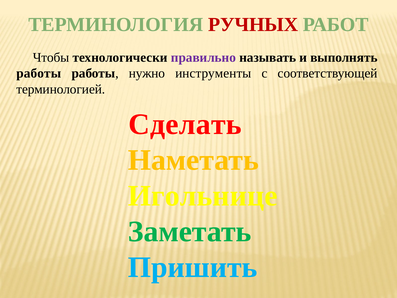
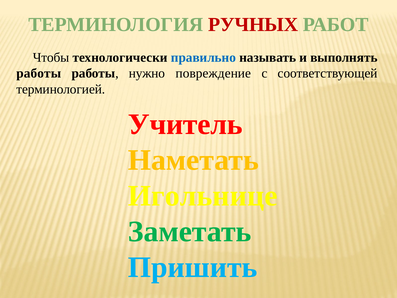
правильно colour: purple -> blue
инструменты: инструменты -> повреждение
Сделать: Сделать -> Учитель
